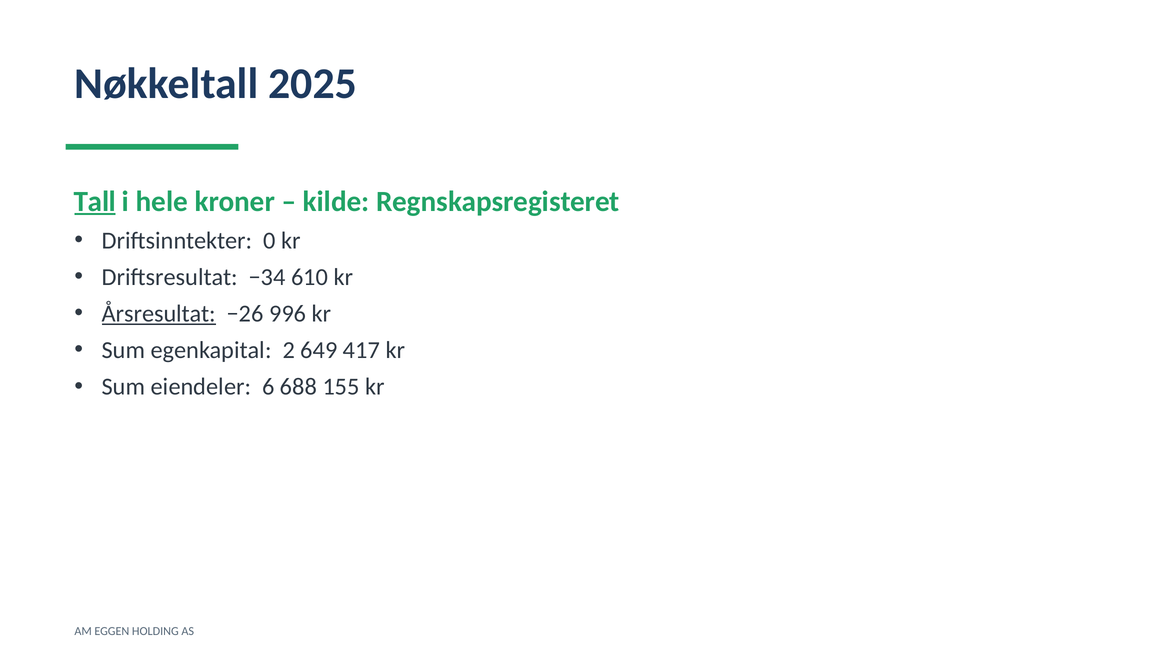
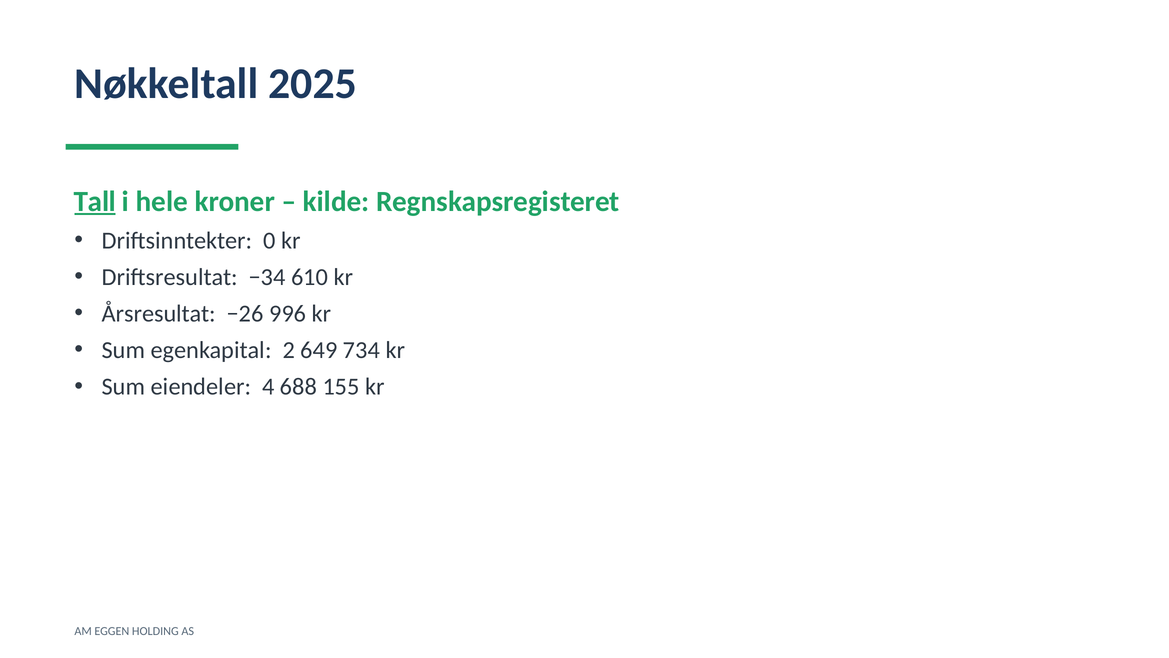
Årsresultat underline: present -> none
417: 417 -> 734
6: 6 -> 4
